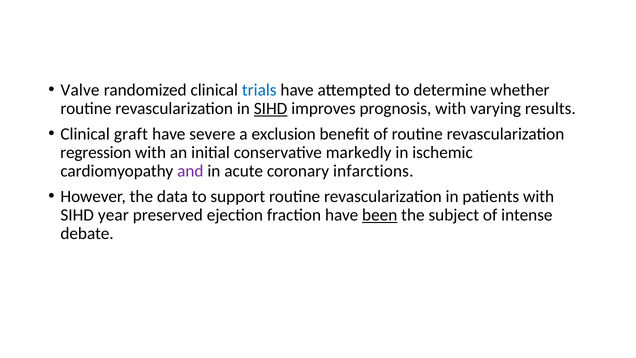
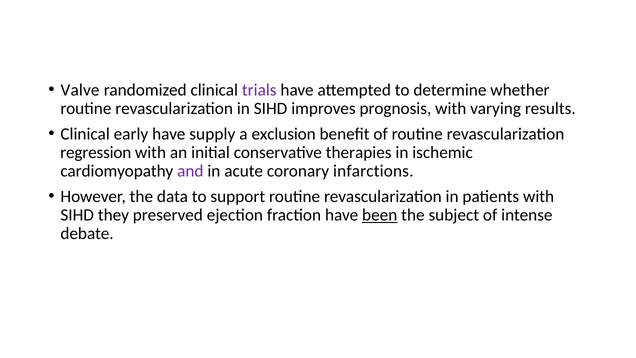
trials colour: blue -> purple
SIHD at (271, 108) underline: present -> none
graft: graft -> early
severe: severe -> supply
markedly: markedly -> therapies
year: year -> they
